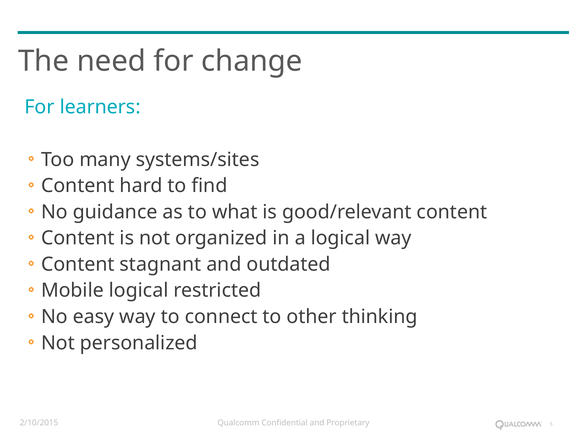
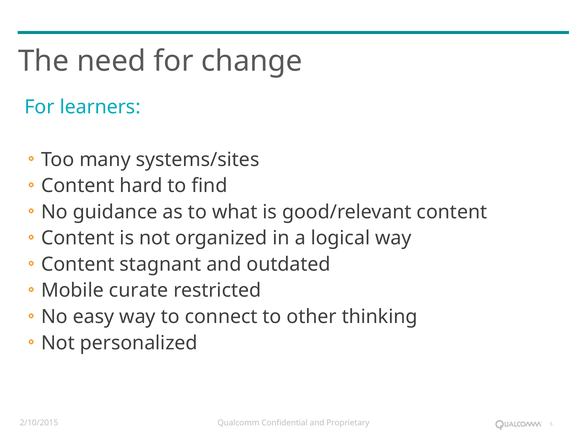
Mobile logical: logical -> curate
